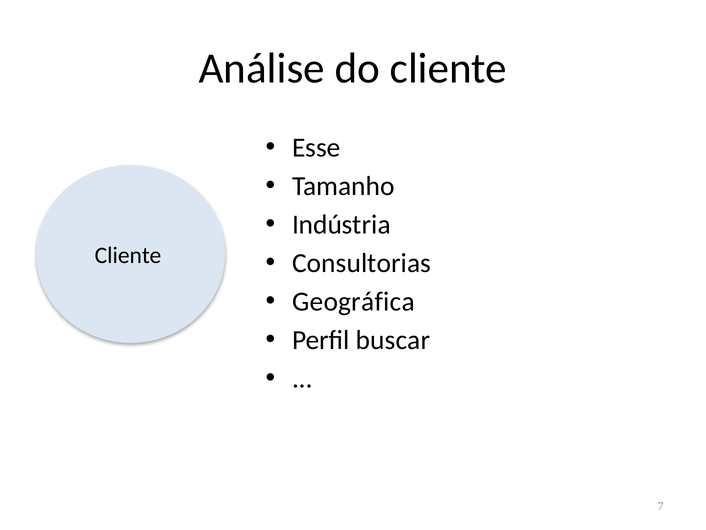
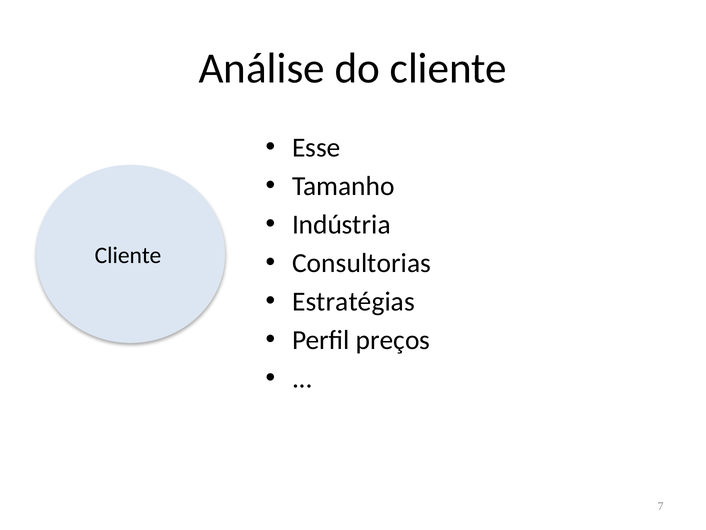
Geográfica: Geográfica -> Estratégias
buscar: buscar -> preços
